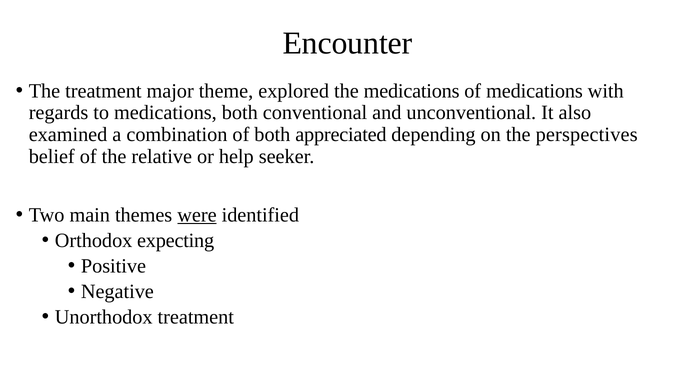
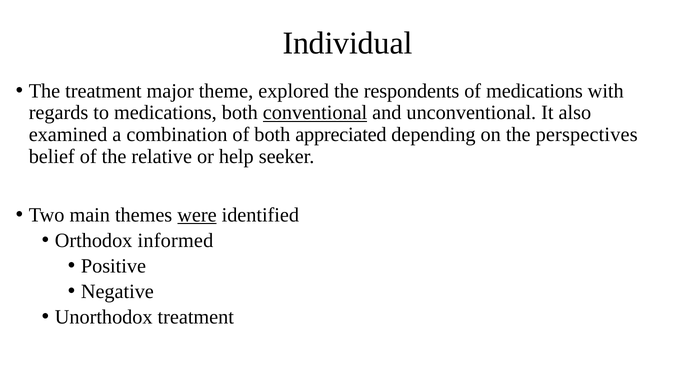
Encounter: Encounter -> Individual
the medications: medications -> respondents
conventional underline: none -> present
expecting: expecting -> informed
